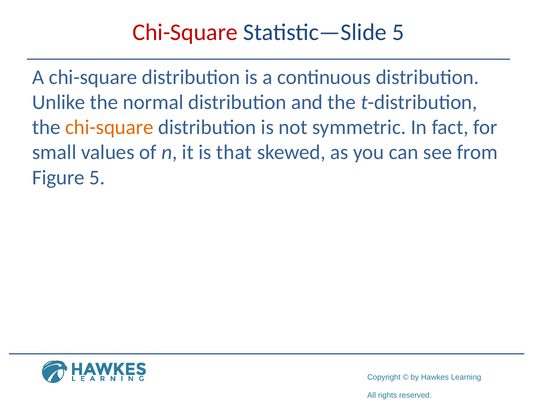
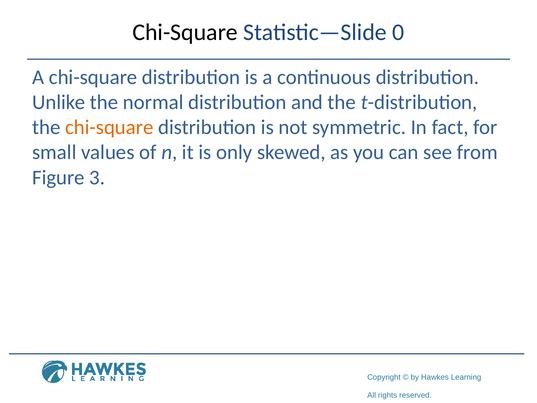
Chi-Square at (185, 32) colour: red -> black
Statistic—Slide 5: 5 -> 0
that: that -> only
Figure 5: 5 -> 3
